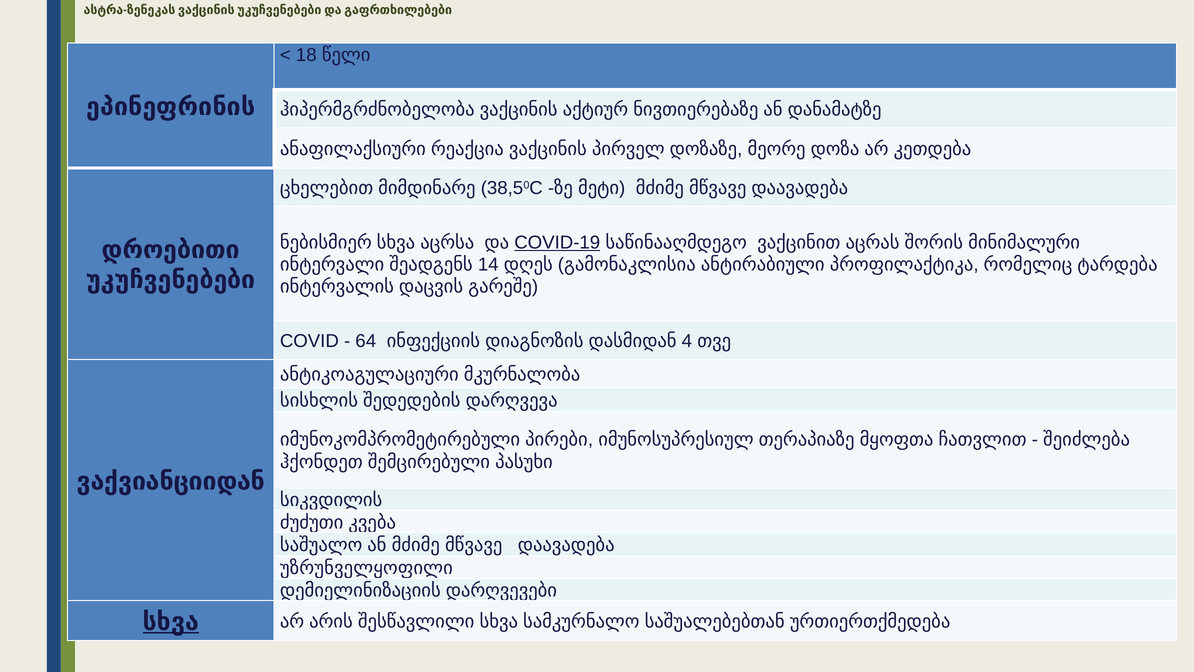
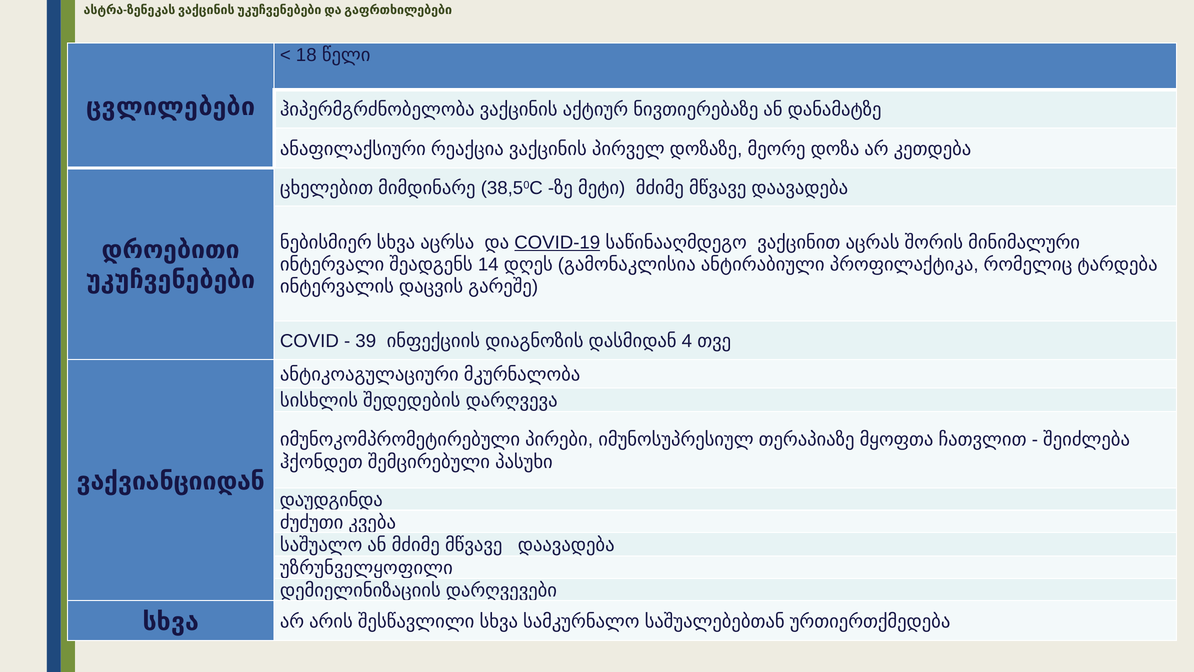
ეპინეფრინის: ეპინეფრინის -> ცვლილებები
64: 64 -> 39
სიკვდილის: სიკვდილის -> დაუდგინდა
სხვა at (171, 622) underline: present -> none
